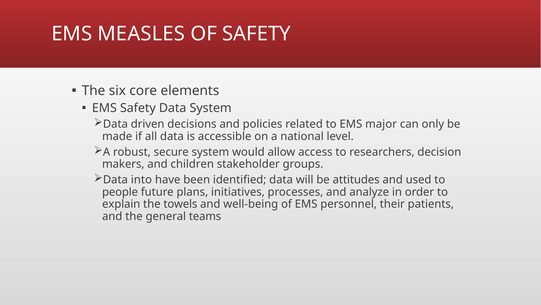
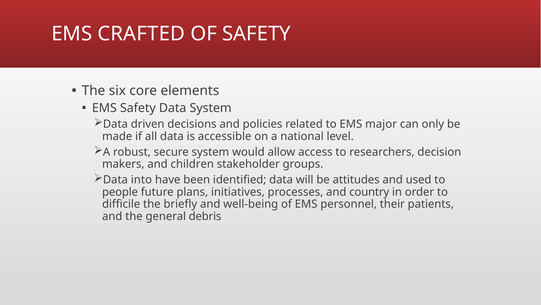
MEASLES: MEASLES -> CRAFTED
analyze: analyze -> country
explain: explain -> difficile
towels: towels -> briefly
teams: teams -> debris
